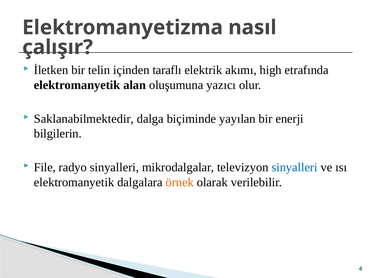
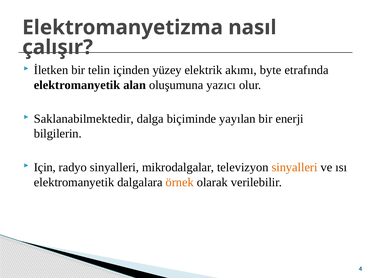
taraflı: taraflı -> yüzey
high: high -> byte
File: File -> Için
sinyalleri at (295, 167) colour: blue -> orange
